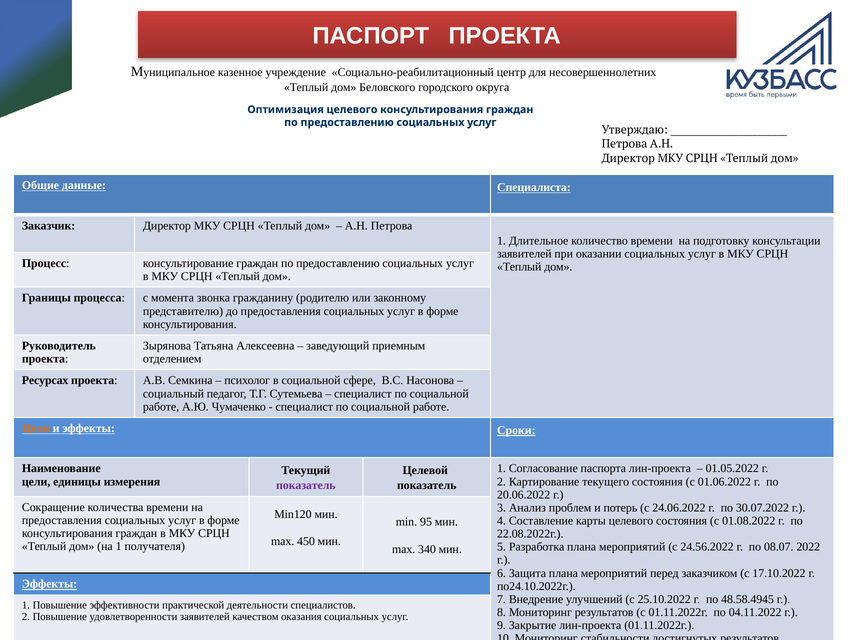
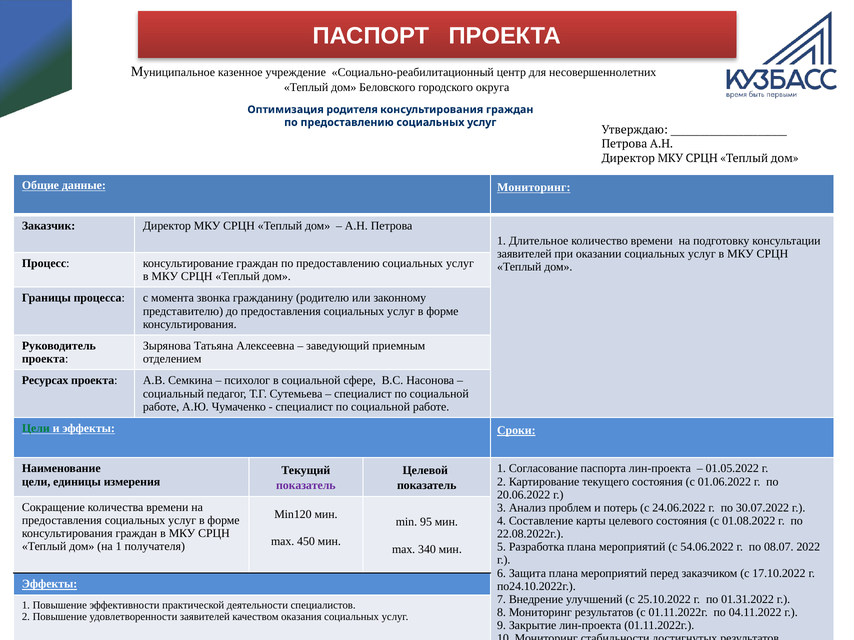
Оптимизация целевого: целевого -> родителя
данные Специалиста: Специалиста -> Мониторинг
Цели at (36, 429) colour: orange -> green
24.56.2022: 24.56.2022 -> 54.06.2022
48.58.4945: 48.58.4945 -> 01.31.2022
